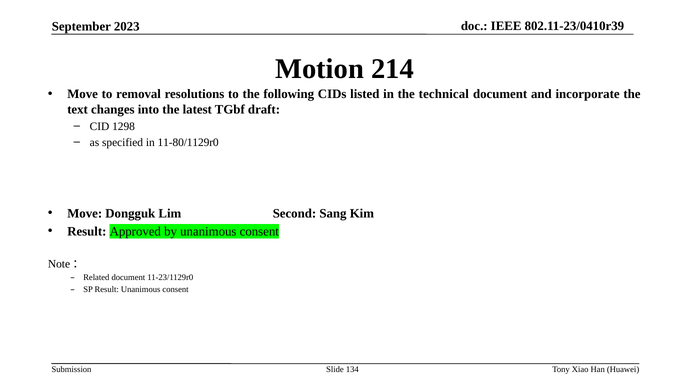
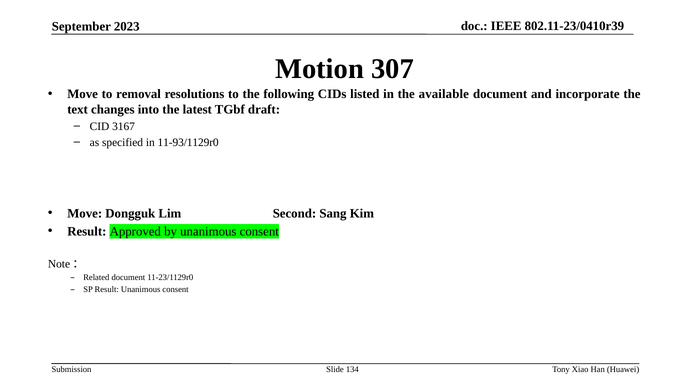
214: 214 -> 307
technical: technical -> available
1298: 1298 -> 3167
11-80/1129r0: 11-80/1129r0 -> 11-93/1129r0
